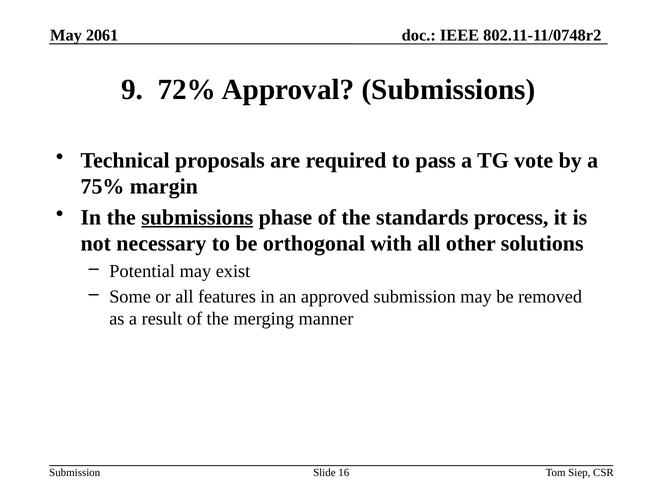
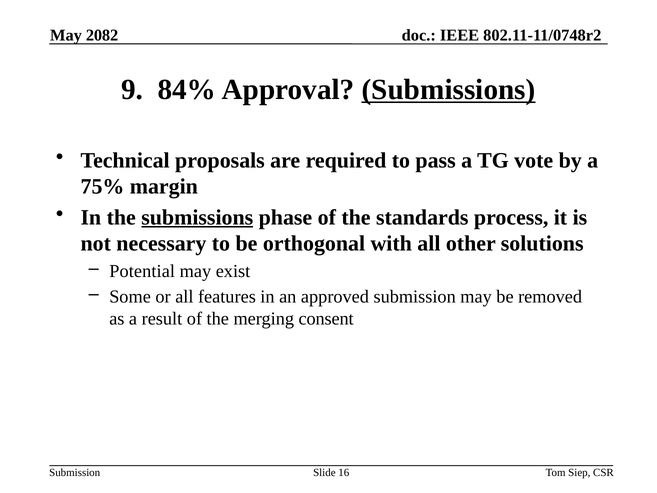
2061: 2061 -> 2082
72%: 72% -> 84%
Submissions at (449, 90) underline: none -> present
manner: manner -> consent
